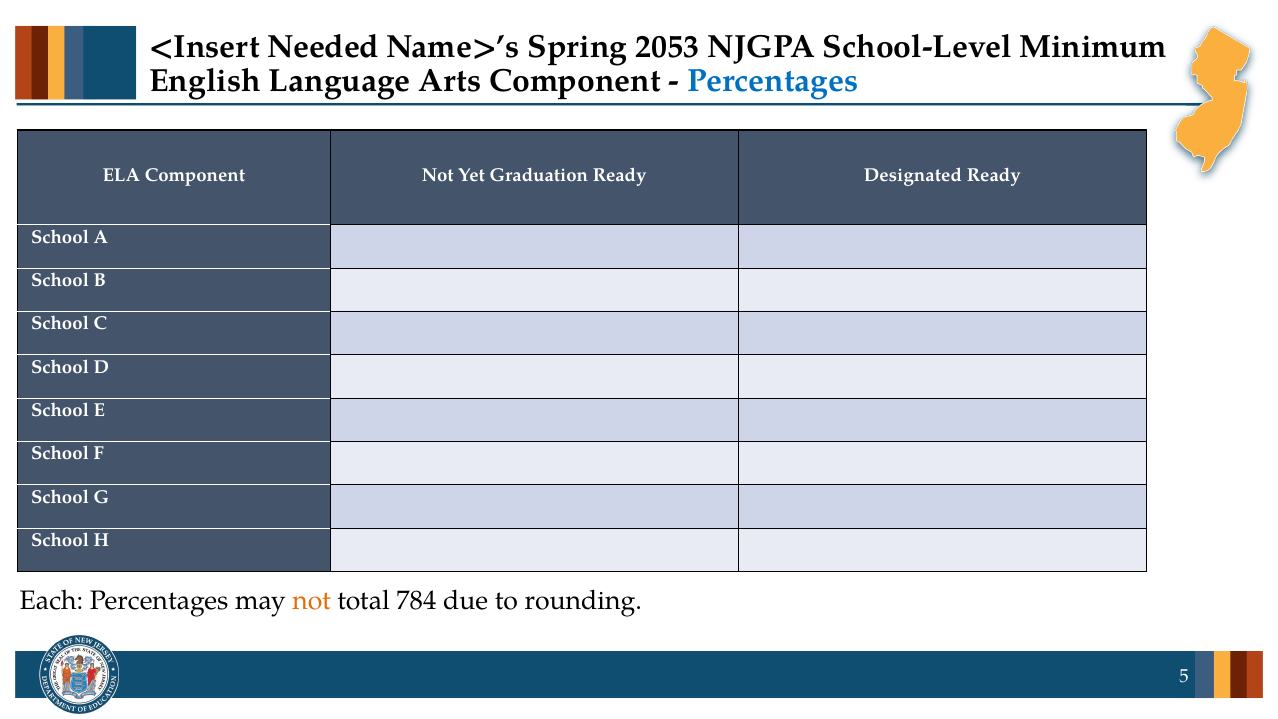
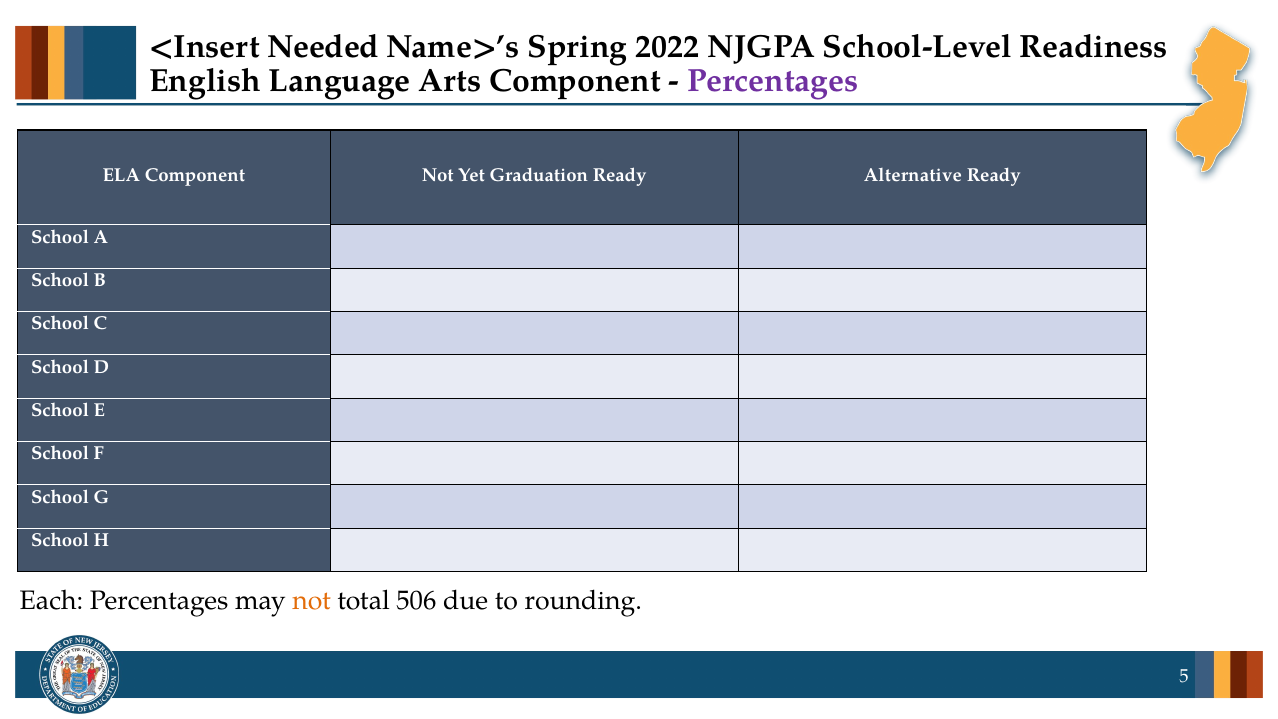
2053: 2053 -> 2022
Minimum: Minimum -> Readiness
Percentages at (773, 81) colour: blue -> purple
Designated: Designated -> Alternative
784: 784 -> 506
